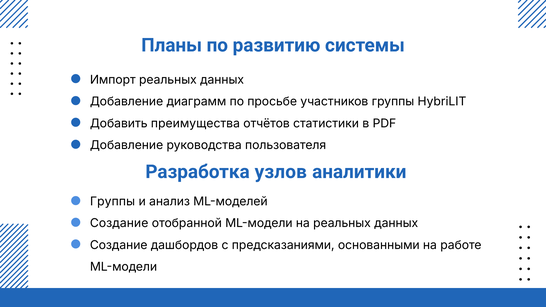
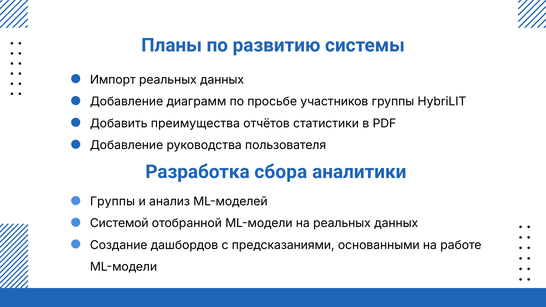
узлов: узлов -> сбора
Создание at (119, 223): Создание -> Системой
